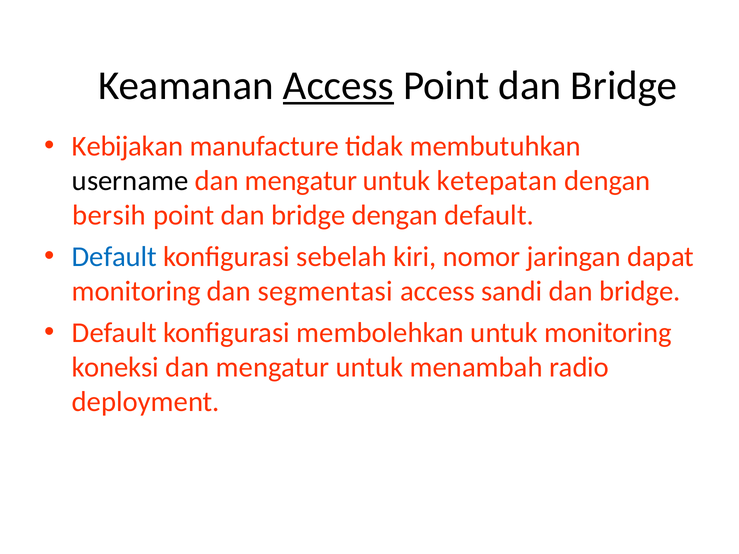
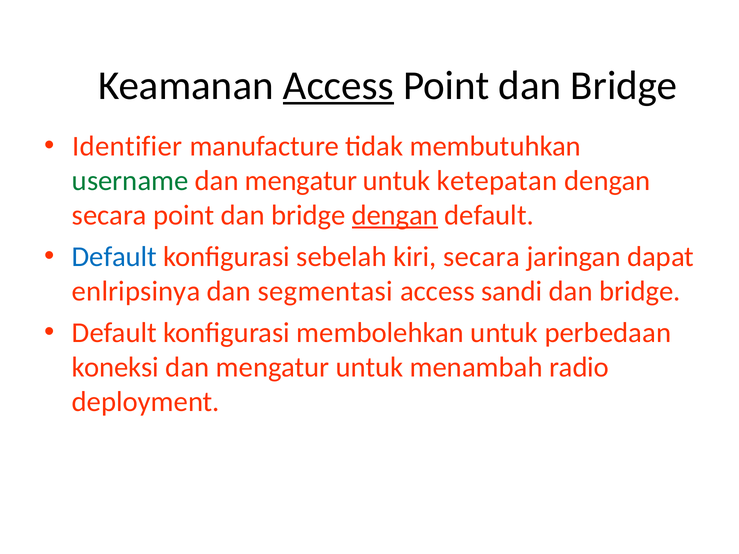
Kebijakan: Kebijakan -> Identifier
username colour: black -> green
bersih at (109, 215): bersih -> secara
dengan at (395, 215) underline: none -> present
kiri nomor: nomor -> secara
monitoring at (136, 291): monitoring -> enlripsinya
untuk monitoring: monitoring -> perbedaan
